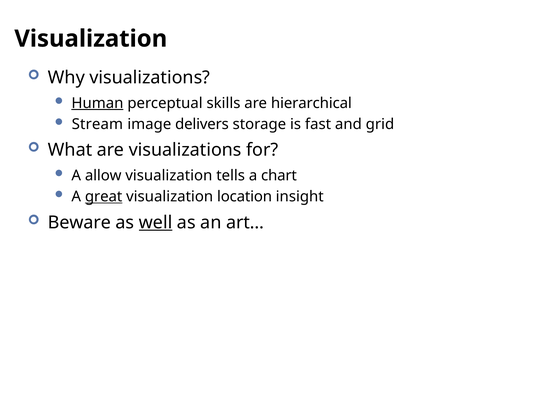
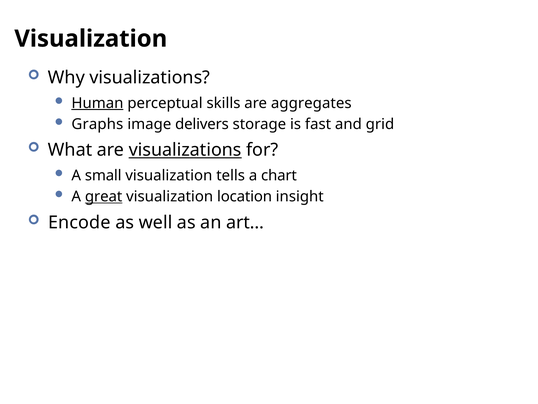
hierarchical: hierarchical -> aggregates
Stream: Stream -> Graphs
visualizations at (185, 150) underline: none -> present
allow: allow -> small
Beware: Beware -> Encode
well underline: present -> none
